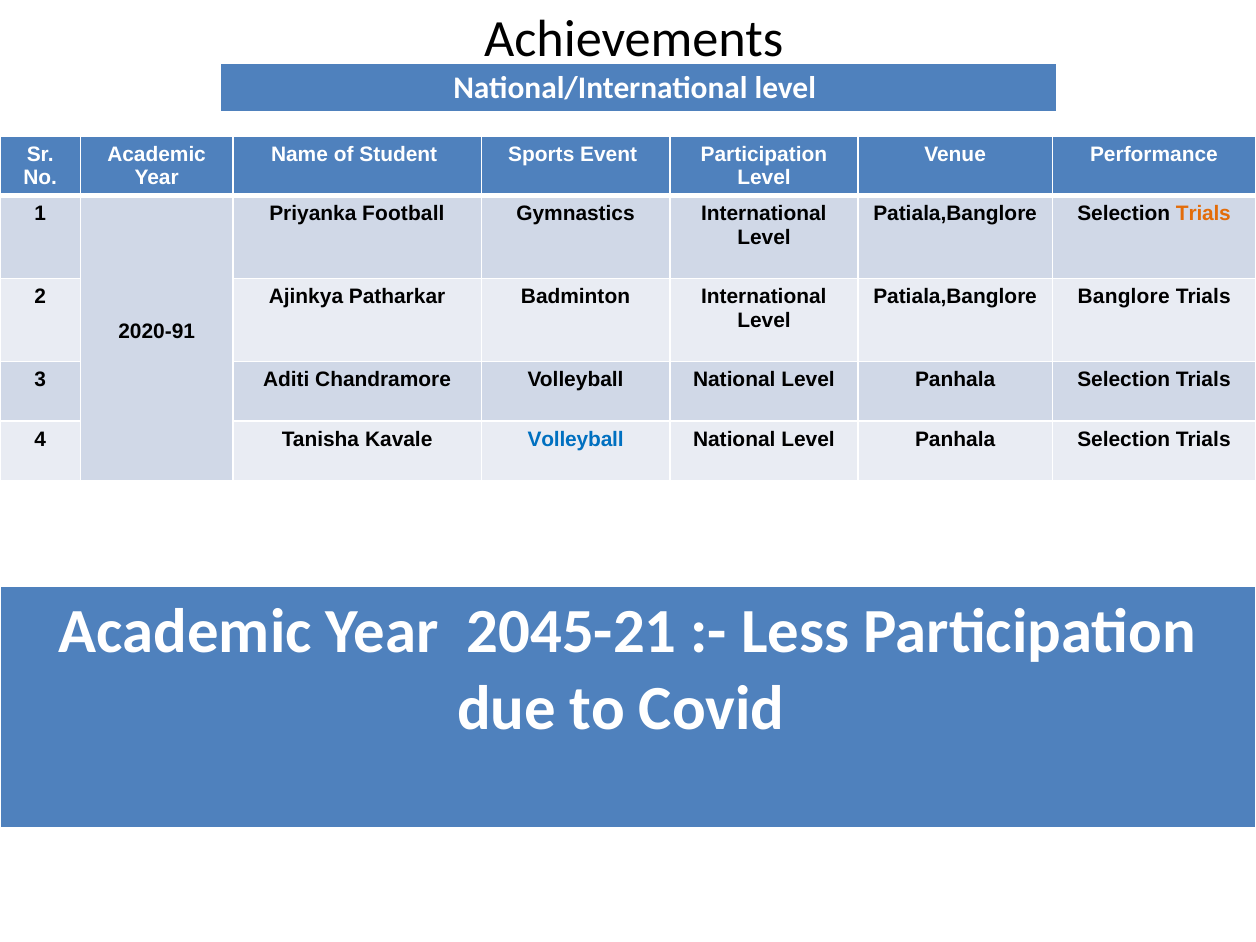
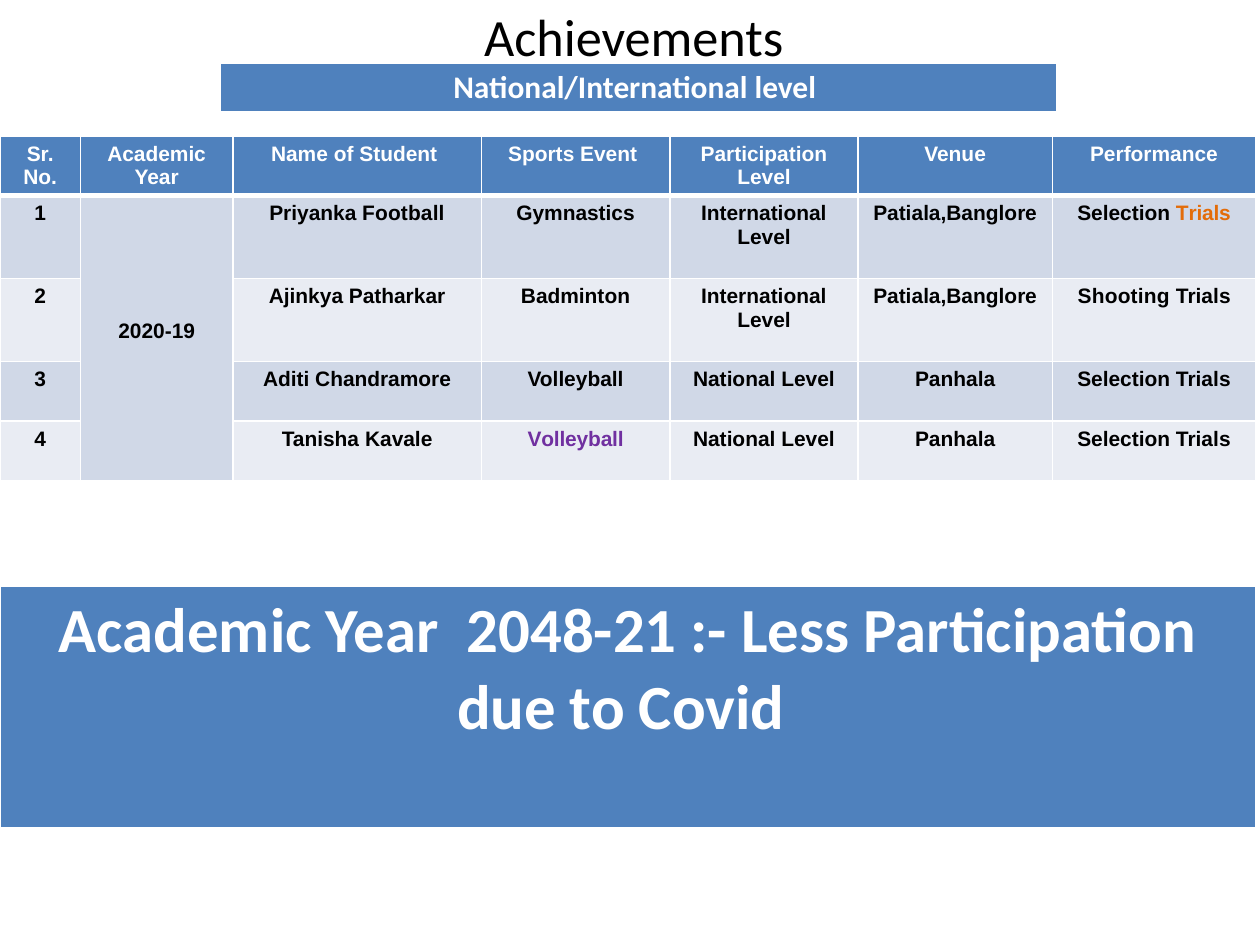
Banglore: Banglore -> Shooting
2020-91: 2020-91 -> 2020-19
Volleyball at (576, 439) colour: blue -> purple
2045-21: 2045-21 -> 2048-21
